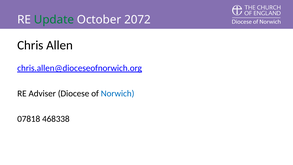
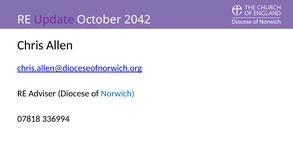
Update colour: green -> purple
2072: 2072 -> 2042
468338: 468338 -> 336994
